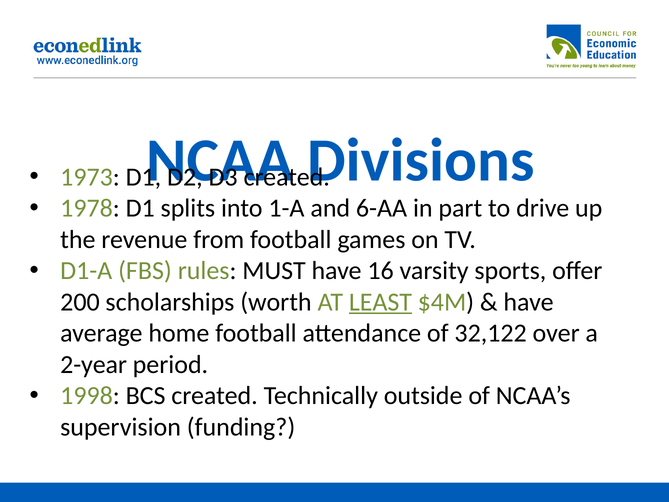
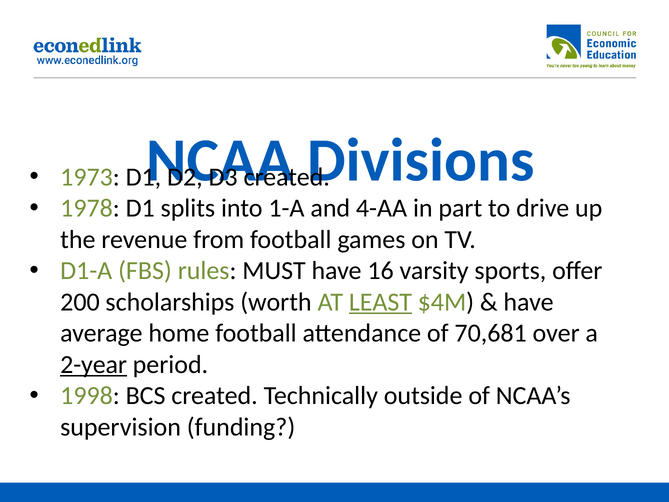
6-AA: 6-AA -> 4-AA
32,122: 32,122 -> 70,681
2-year underline: none -> present
